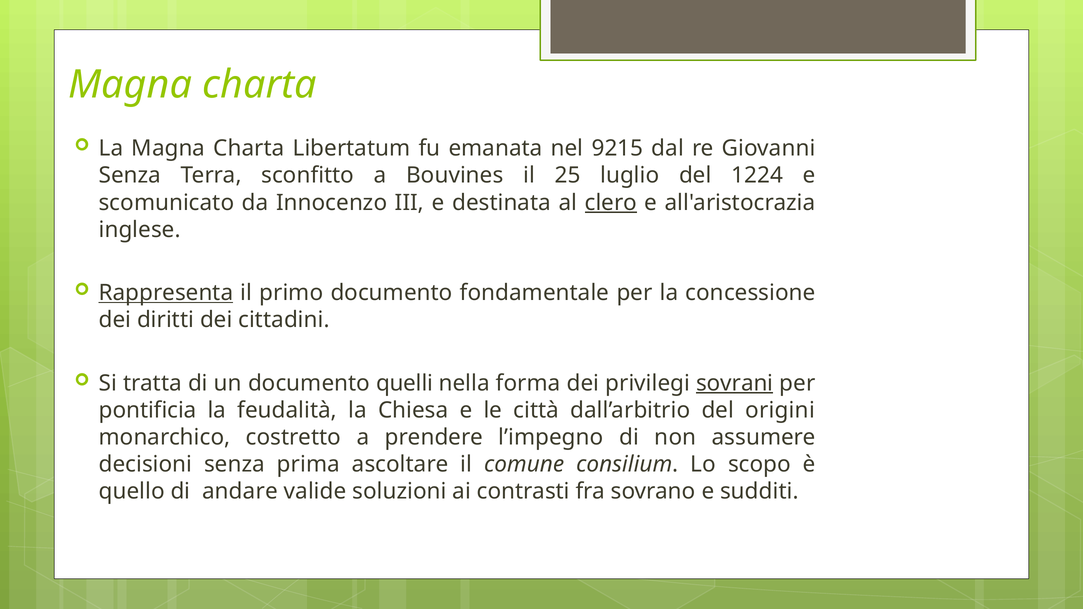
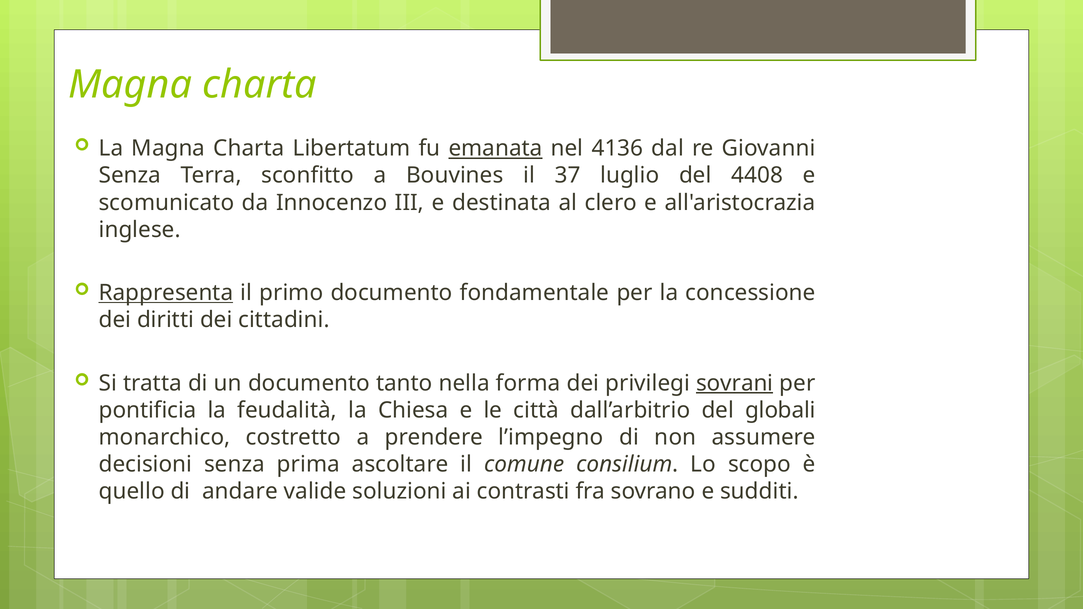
emanata underline: none -> present
9215: 9215 -> 4136
25: 25 -> 37
1224: 1224 -> 4408
clero underline: present -> none
quelli: quelli -> tanto
origini: origini -> globali
